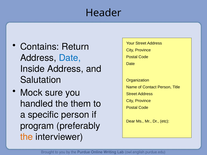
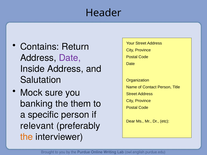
Date at (70, 58) colour: blue -> purple
handled: handled -> banking
program: program -> relevant
